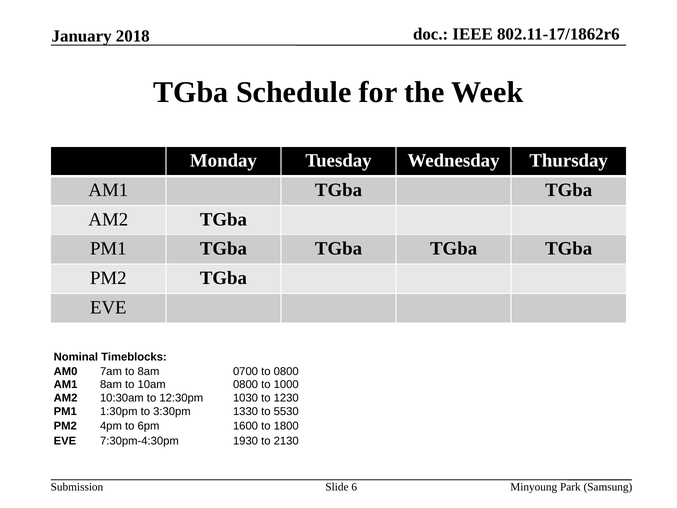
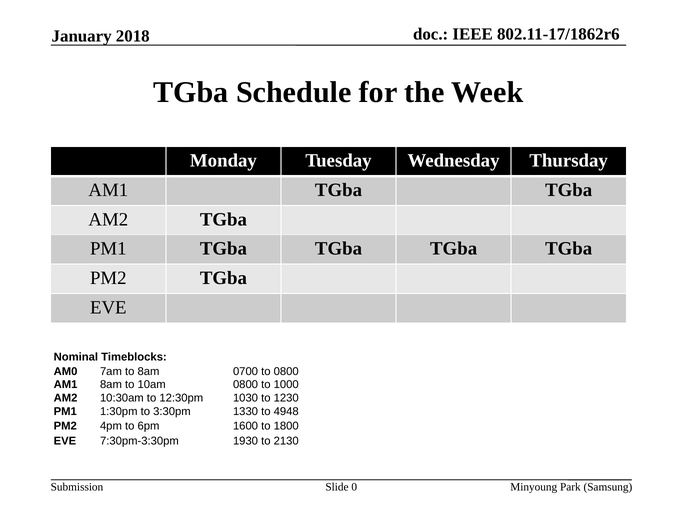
5530: 5530 -> 4948
7:30pm-4:30pm: 7:30pm-4:30pm -> 7:30pm-3:30pm
6: 6 -> 0
